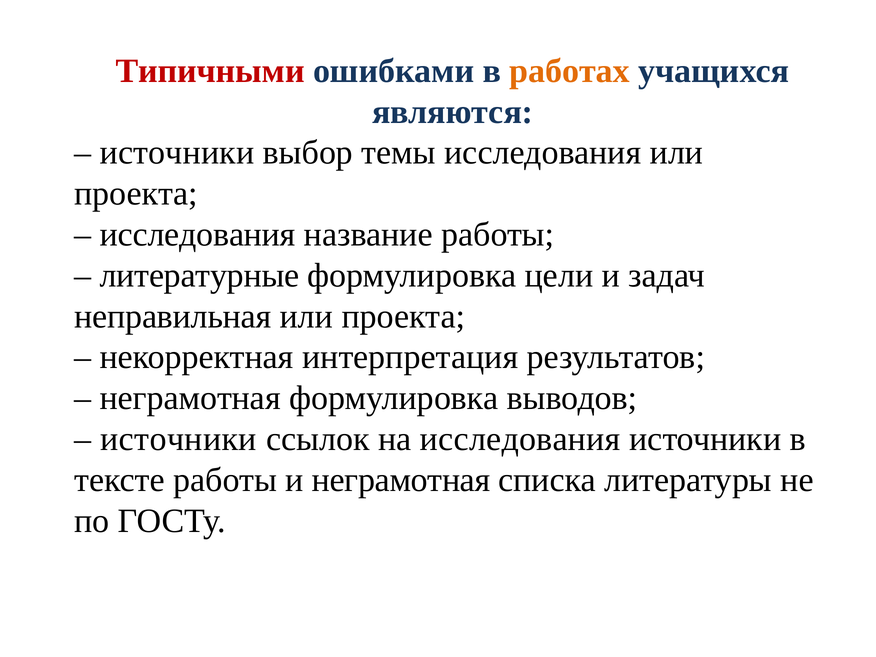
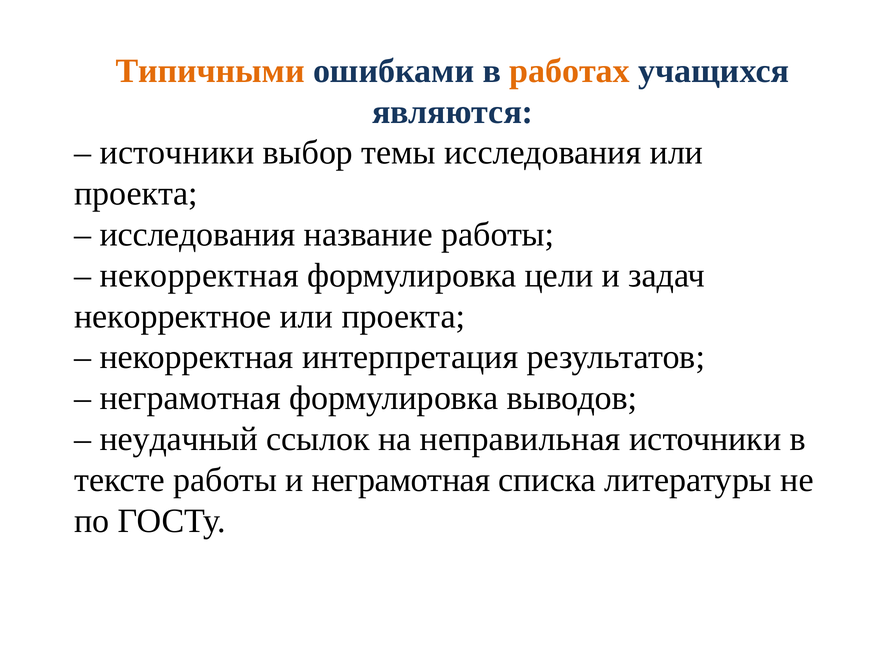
Типичными colour: red -> orange
литературные at (199, 275): литературные -> некорректная
неправильная: неправильная -> некорректное
источники at (179, 439): источники -> неудачный
на исследования: исследования -> неправильная
